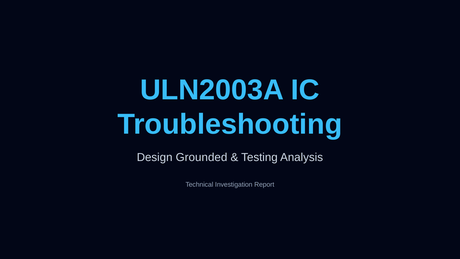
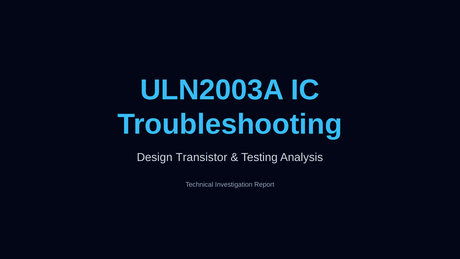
Grounded: Grounded -> Transistor
